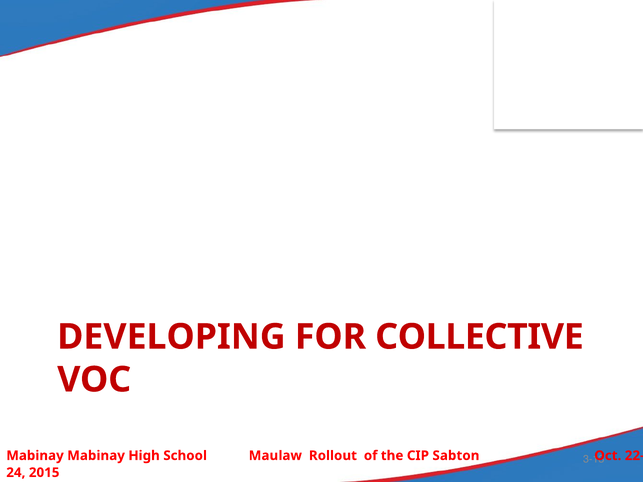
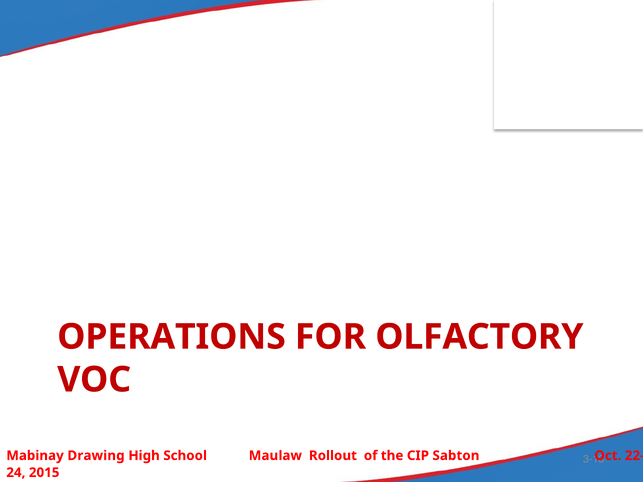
DEVELOPING: DEVELOPING -> OPERATIONS
COLLECTIVE: COLLECTIVE -> OLFACTORY
Mabinay Mabinay: Mabinay -> Drawing
